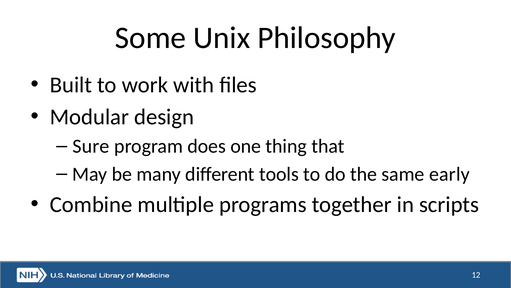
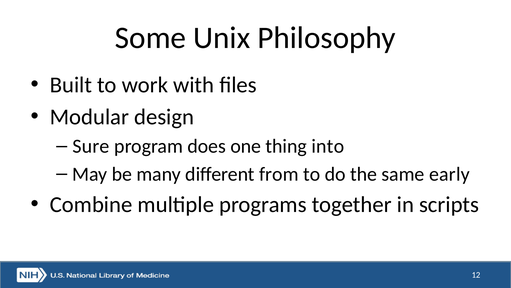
that: that -> into
tools: tools -> from
